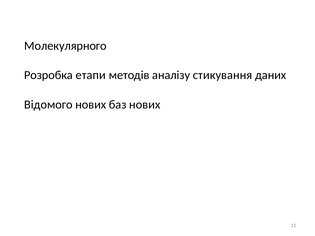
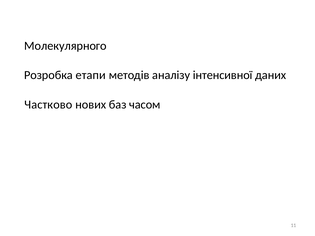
стикування: стикування -> інтенсивної
Відомого: Відомого -> Частково
баз нових: нових -> часом
